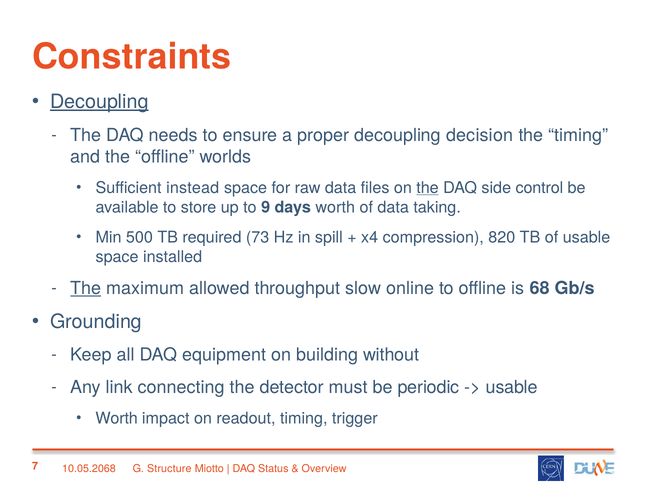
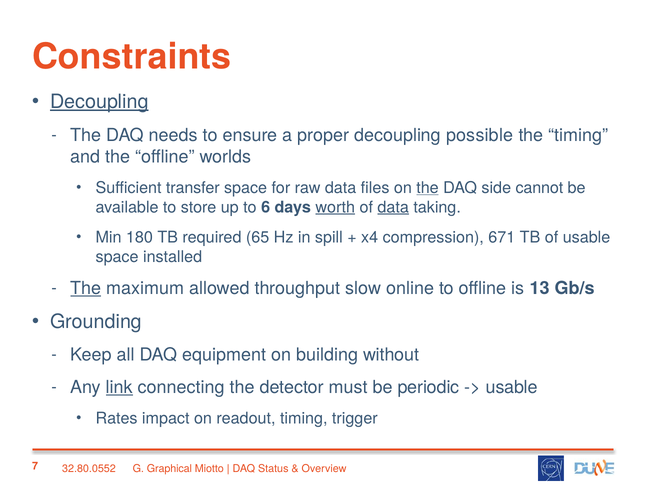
decision: decision -> possible
instead: instead -> transfer
control: control -> cannot
9: 9 -> 6
worth at (335, 207) underline: none -> present
data at (393, 207) underline: none -> present
500: 500 -> 180
73: 73 -> 65
820: 820 -> 671
68: 68 -> 13
link underline: none -> present
Worth at (117, 418): Worth -> Rates
10.05.2068: 10.05.2068 -> 32.80.0552
Structure: Structure -> Graphical
